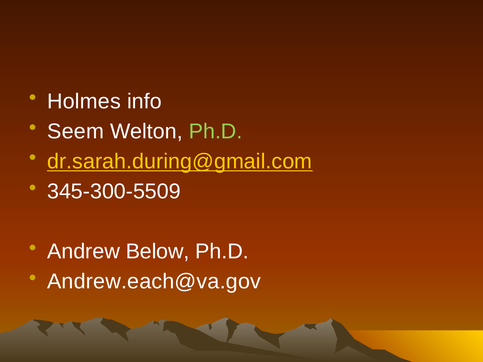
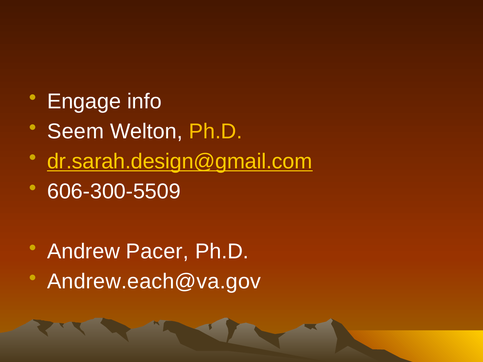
Holmes: Holmes -> Engage
Ph.D at (216, 131) colour: light green -> yellow
dr.sarah.during@gmail.com: dr.sarah.during@gmail.com -> dr.sarah.design@gmail.com
345-300-5509: 345-300-5509 -> 606-300-5509
Below: Below -> Pacer
